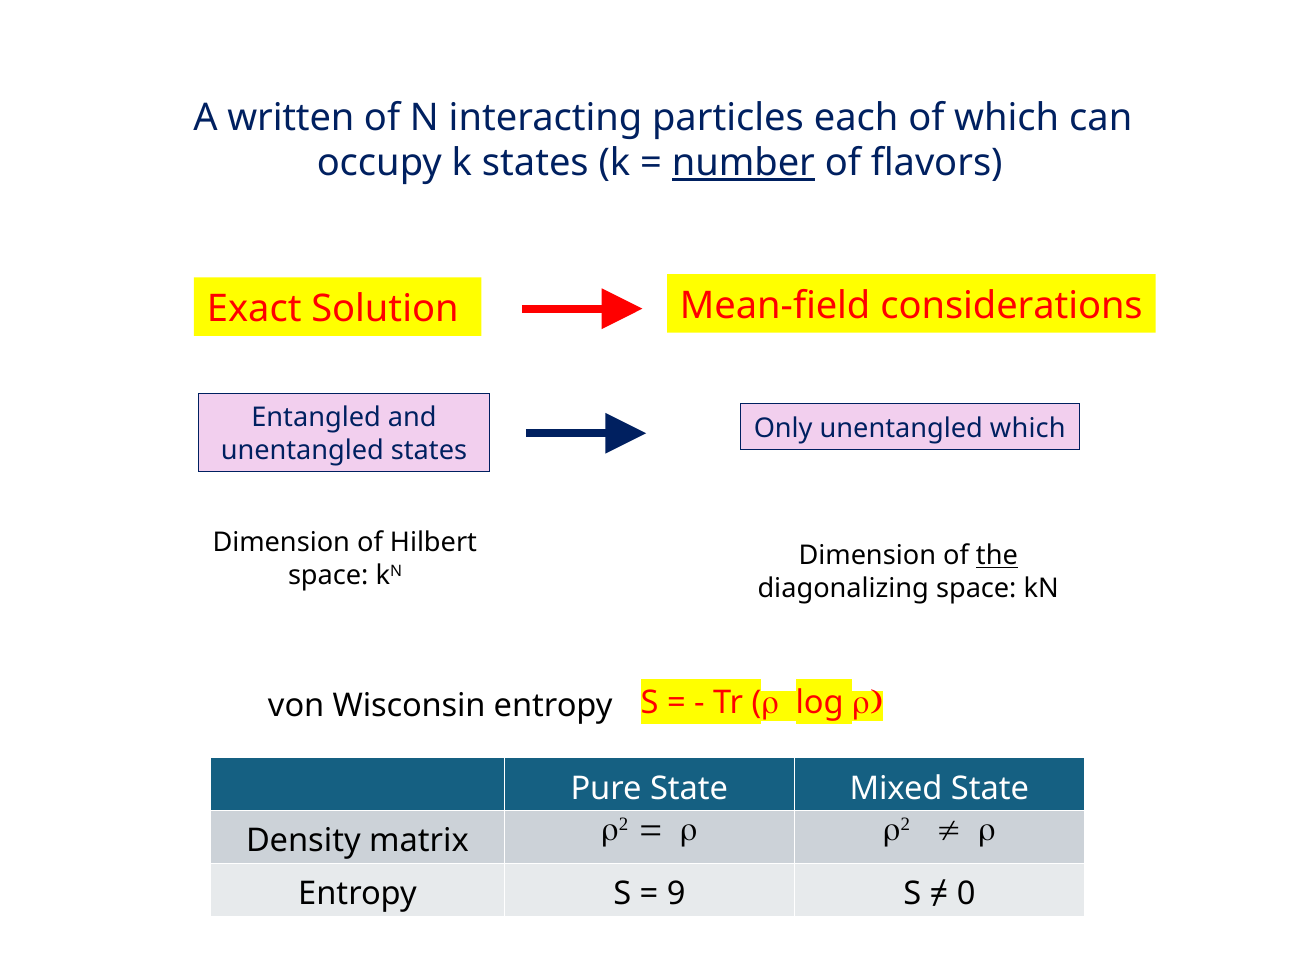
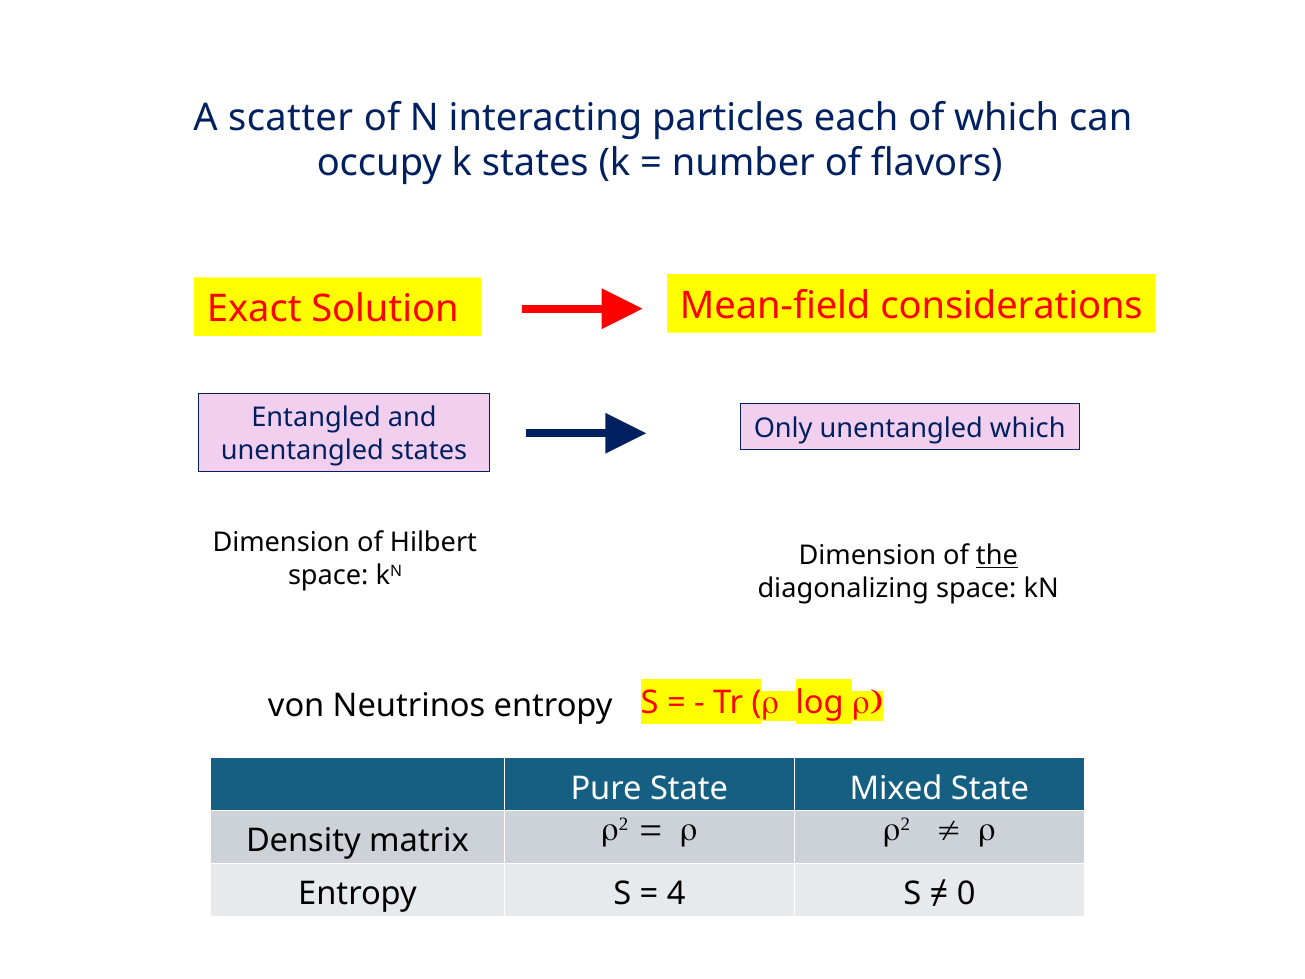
written: written -> scatter
number underline: present -> none
Wisconsin: Wisconsin -> Neutrinos
9: 9 -> 4
